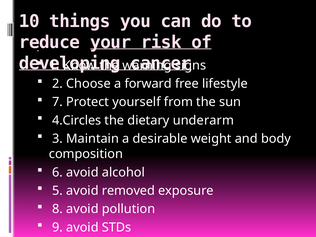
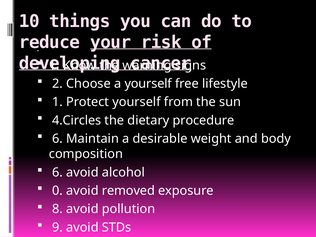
a forward: forward -> yourself
7 at (58, 102): 7 -> 1
underarm: underarm -> procedure
3 at (58, 139): 3 -> 6
5: 5 -> 0
